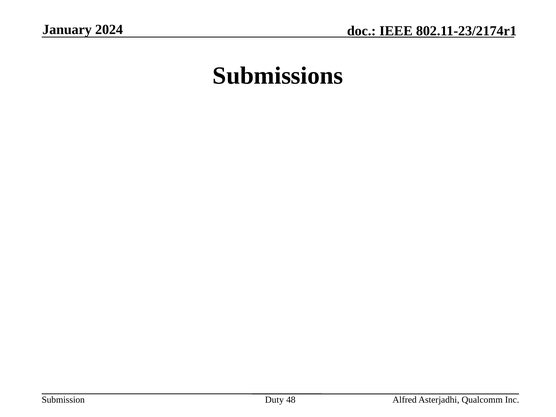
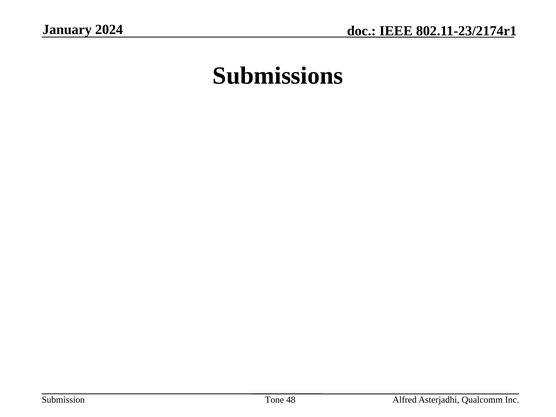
Duty: Duty -> Tone
